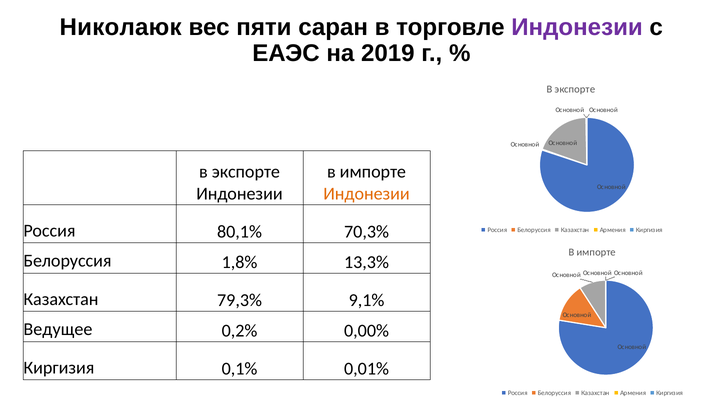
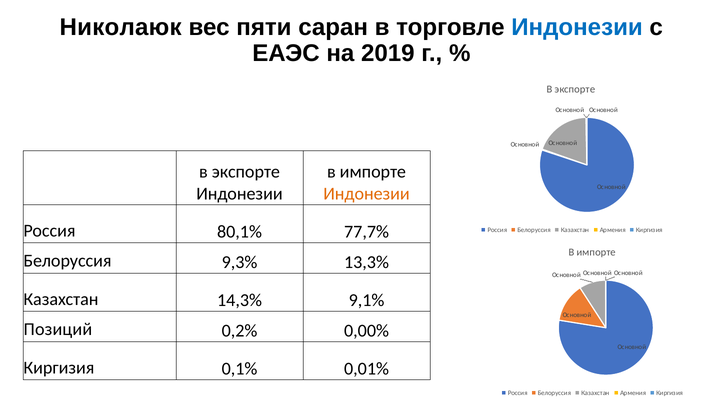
Индонезии at (577, 27) colour: purple -> blue
70,3%: 70,3% -> 77,7%
1,8%: 1,8% -> 9,3%
79,3%: 79,3% -> 14,3%
Ведущее: Ведущее -> Позиций
